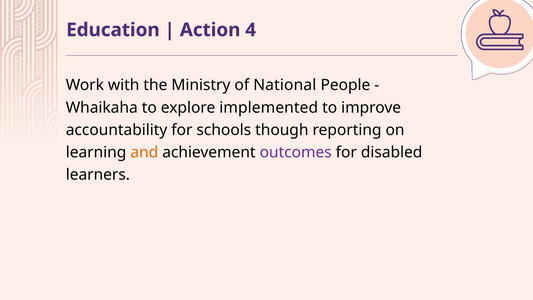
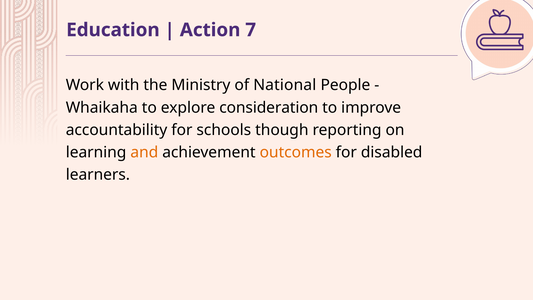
4: 4 -> 7
implemented: implemented -> consideration
outcomes colour: purple -> orange
